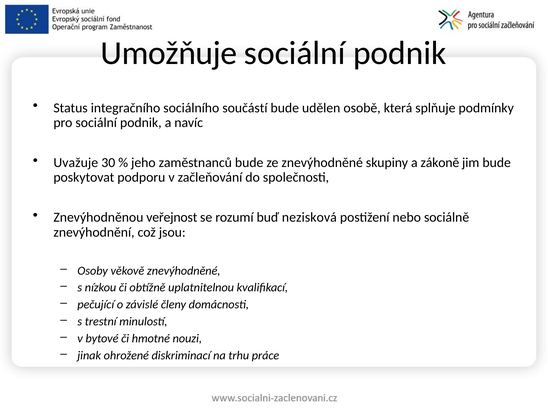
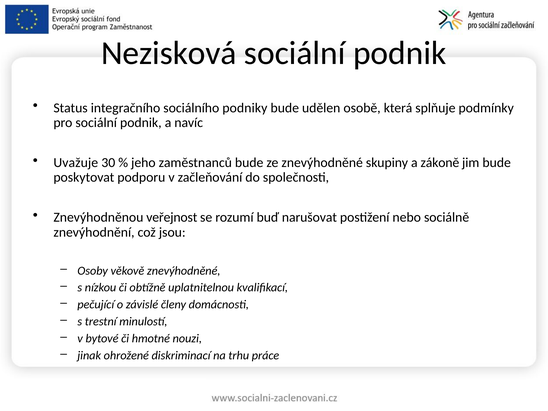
Umožňuje: Umožňuje -> Nezisková
součástí: součástí -> podniky
nezisková: nezisková -> narušovat
